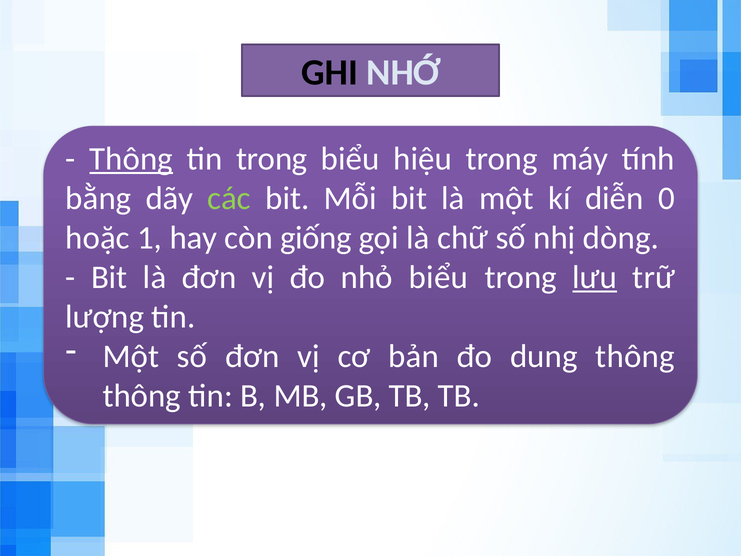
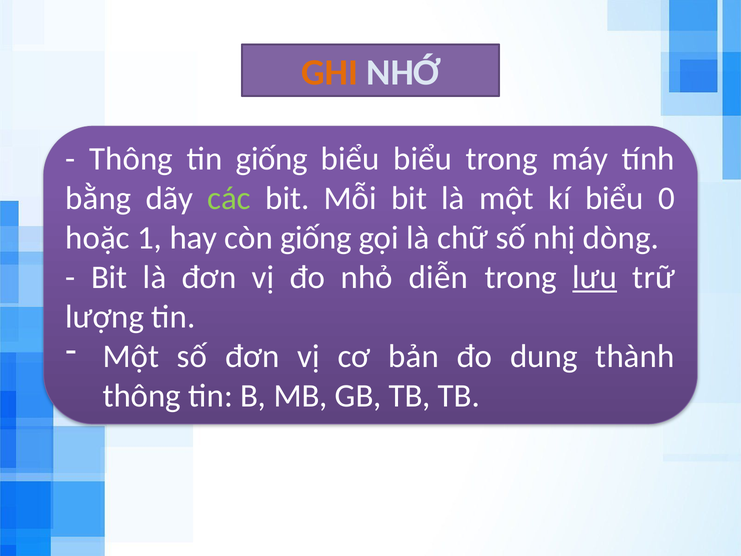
GHI colour: black -> orange
Thông at (131, 159) underline: present -> none
tin trong: trong -> giống
biểu hiệu: hiệu -> biểu
kí diễn: diễn -> biểu
nhỏ biểu: biểu -> diễn
dung thông: thông -> thành
